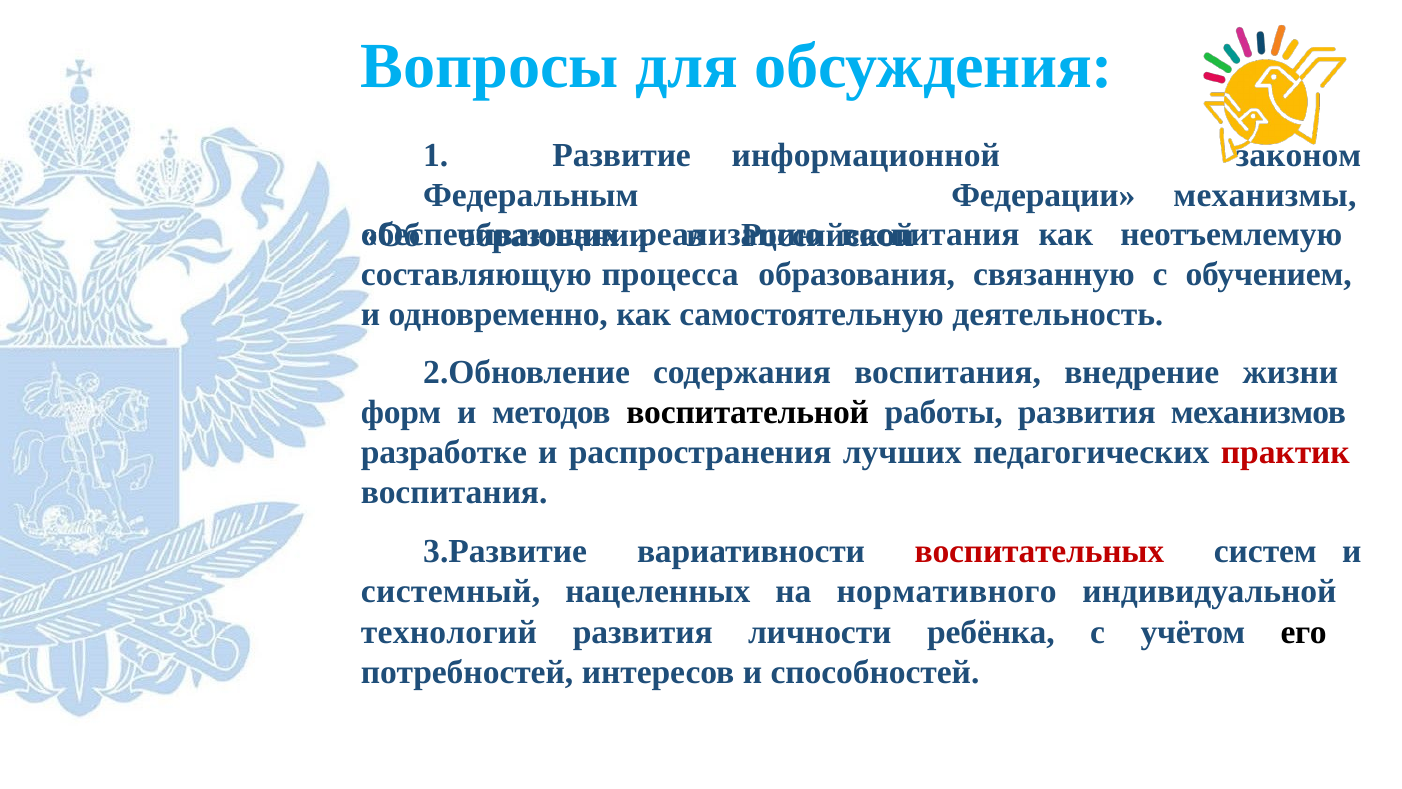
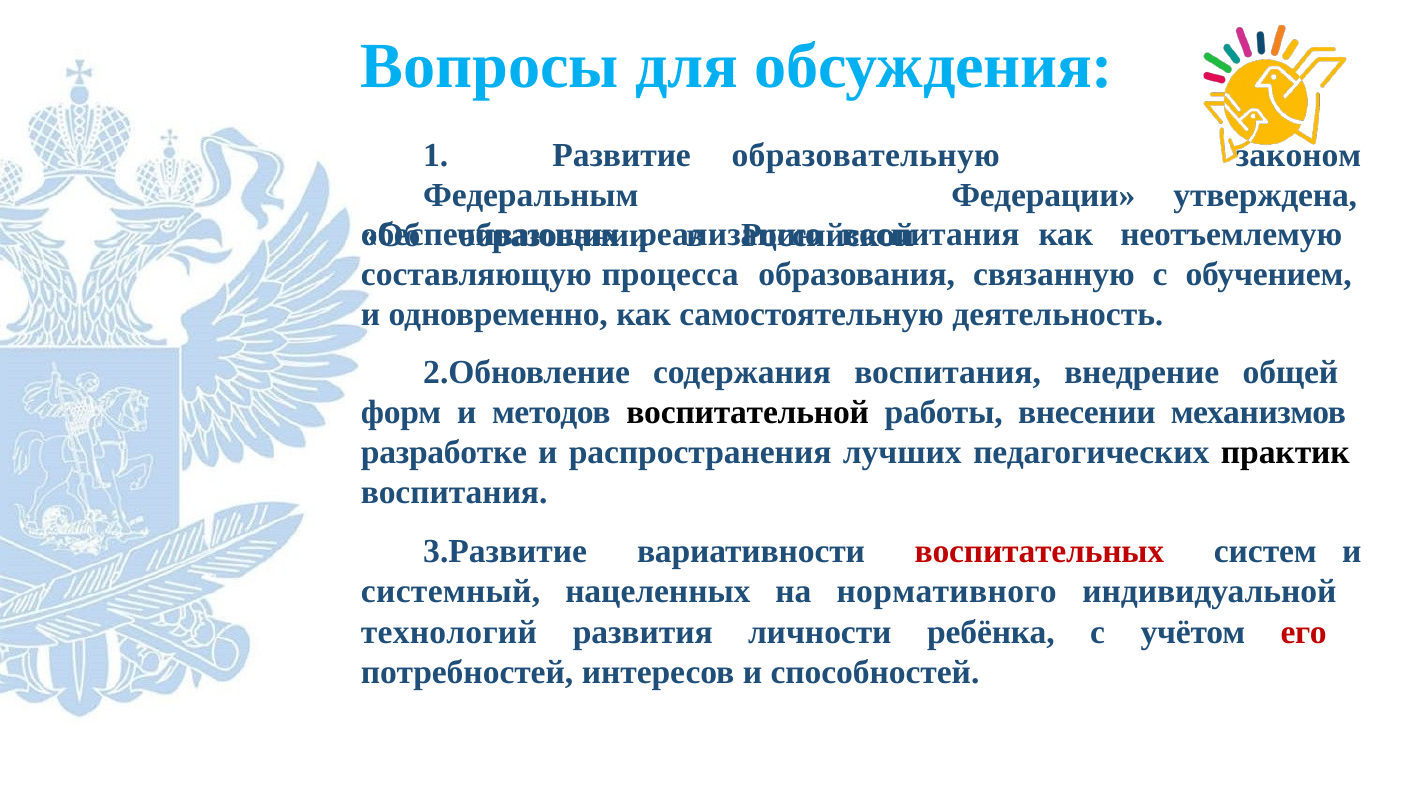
информационной: информационной -> образовательную
механизмы: механизмы -> утверждена
жизни: жизни -> общей
работы развития: развития -> внесении
практик colour: red -> black
его colour: black -> red
